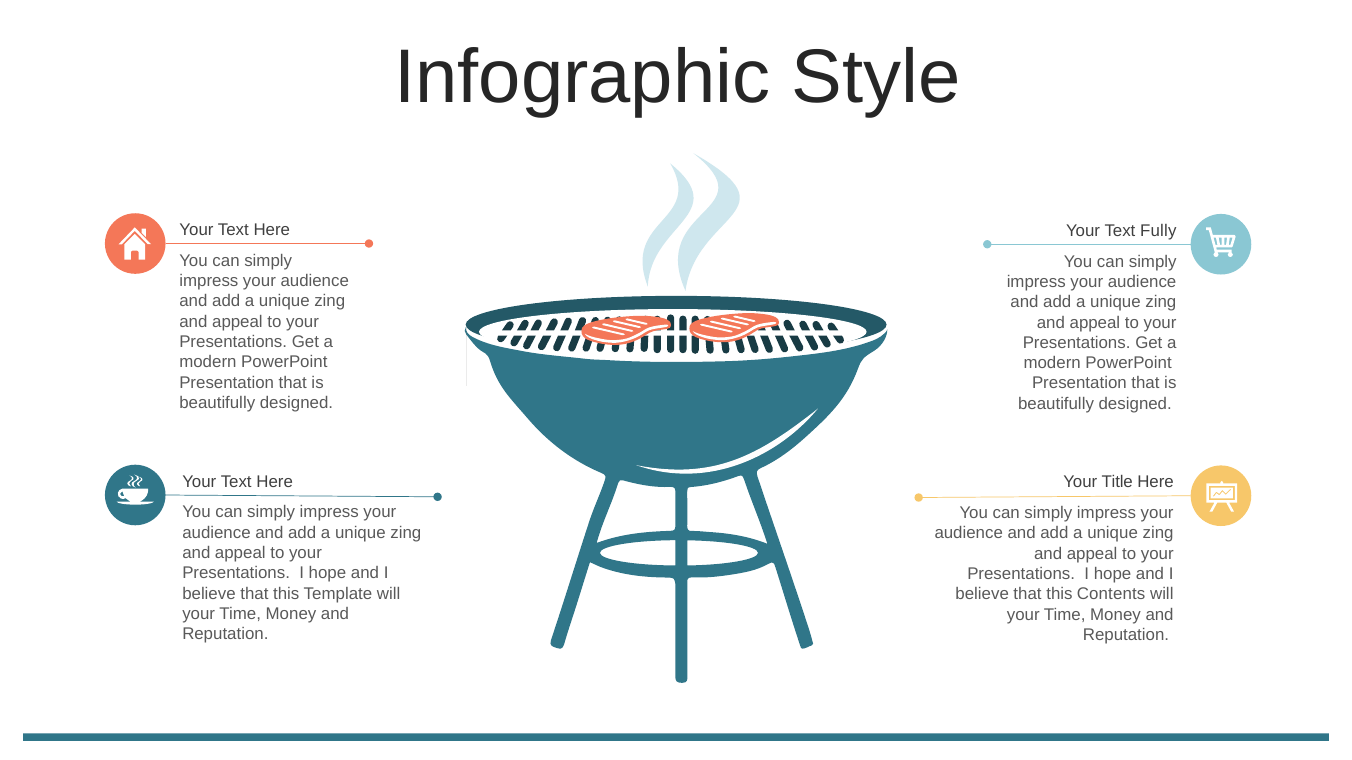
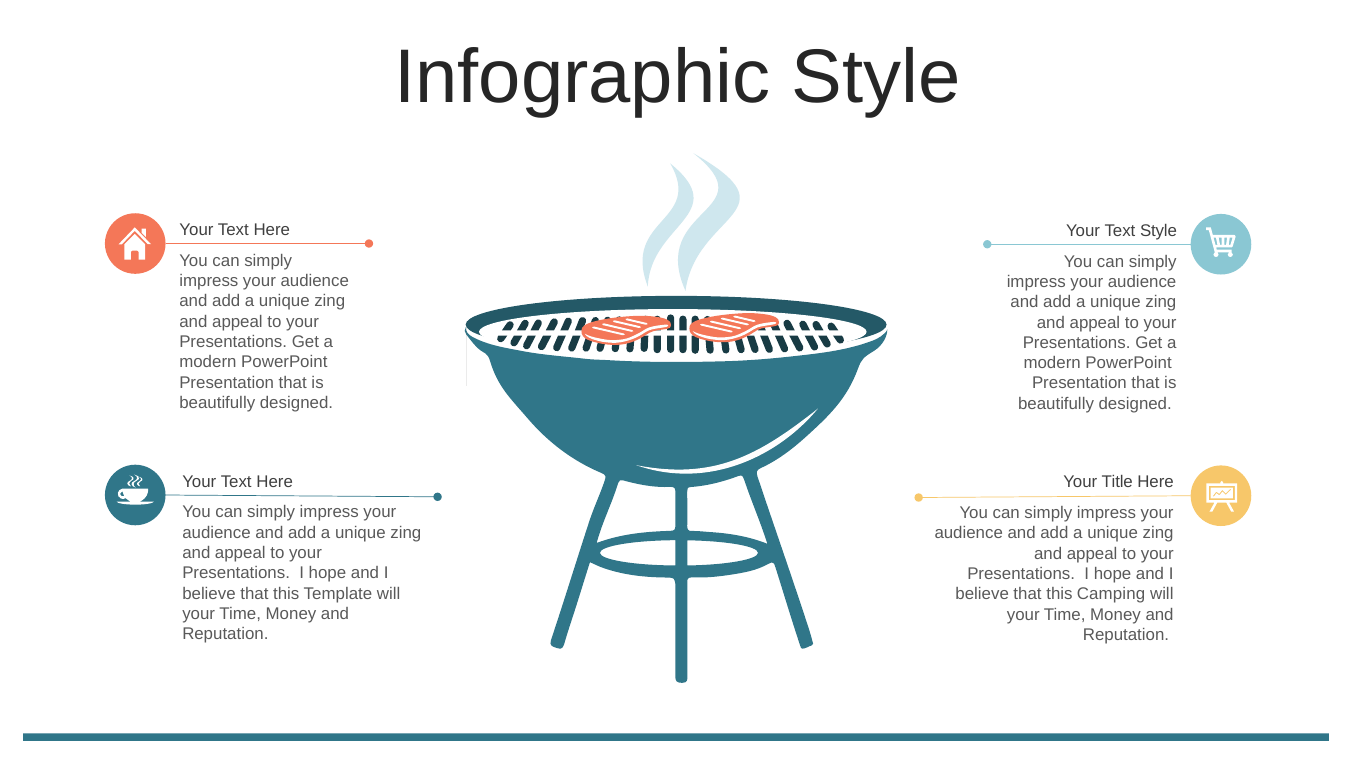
Text Fully: Fully -> Style
Contents: Contents -> Camping
